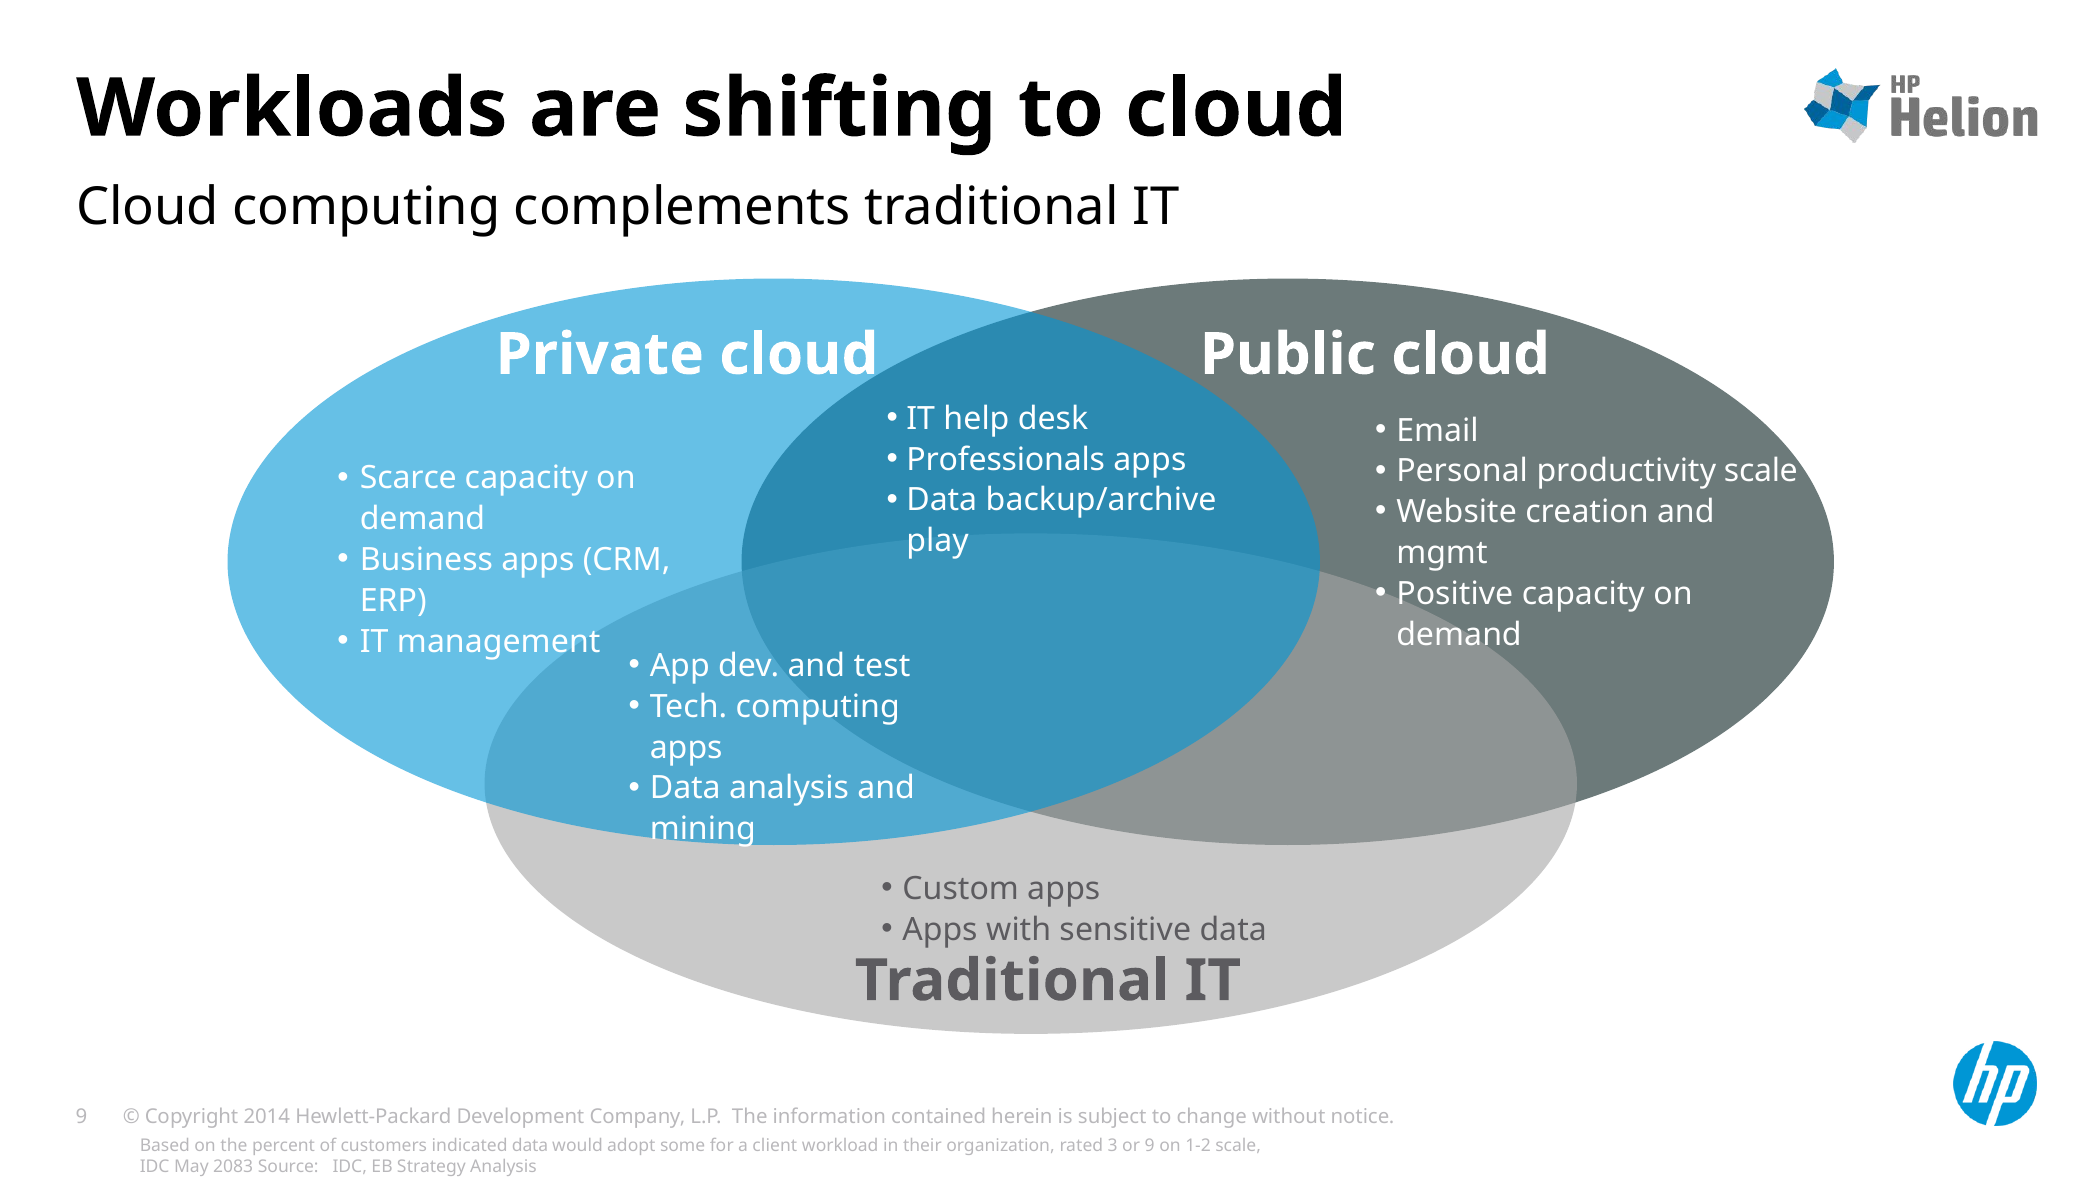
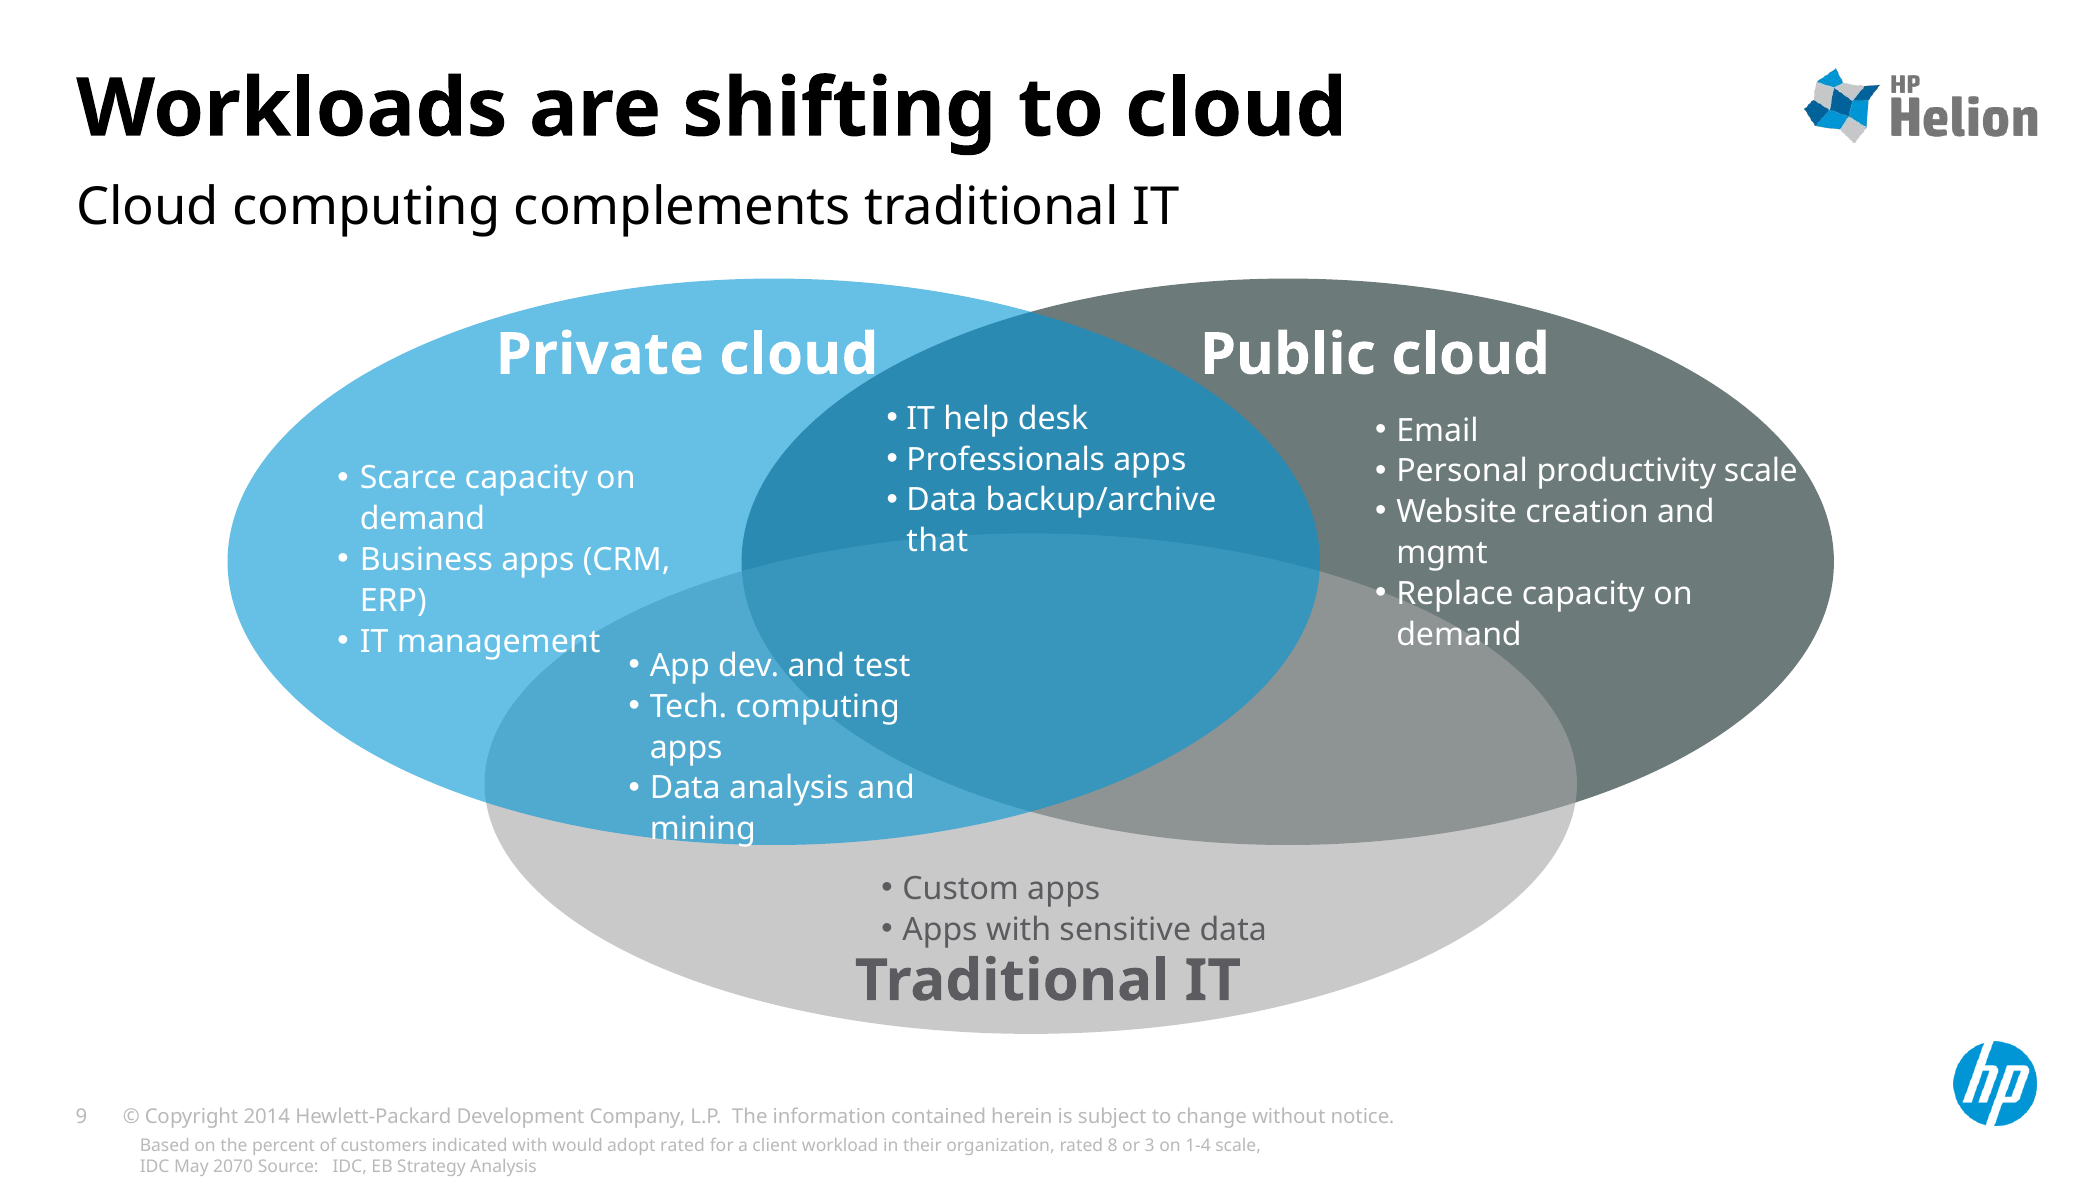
play: play -> that
Positive: Positive -> Replace
indicated data: data -> with
adopt some: some -> rated
3: 3 -> 8
or 9: 9 -> 3
1-2: 1-2 -> 1-4
2083: 2083 -> 2070
